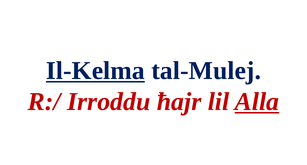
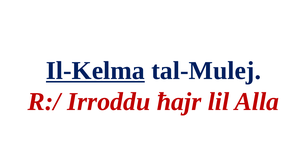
Alla underline: present -> none
